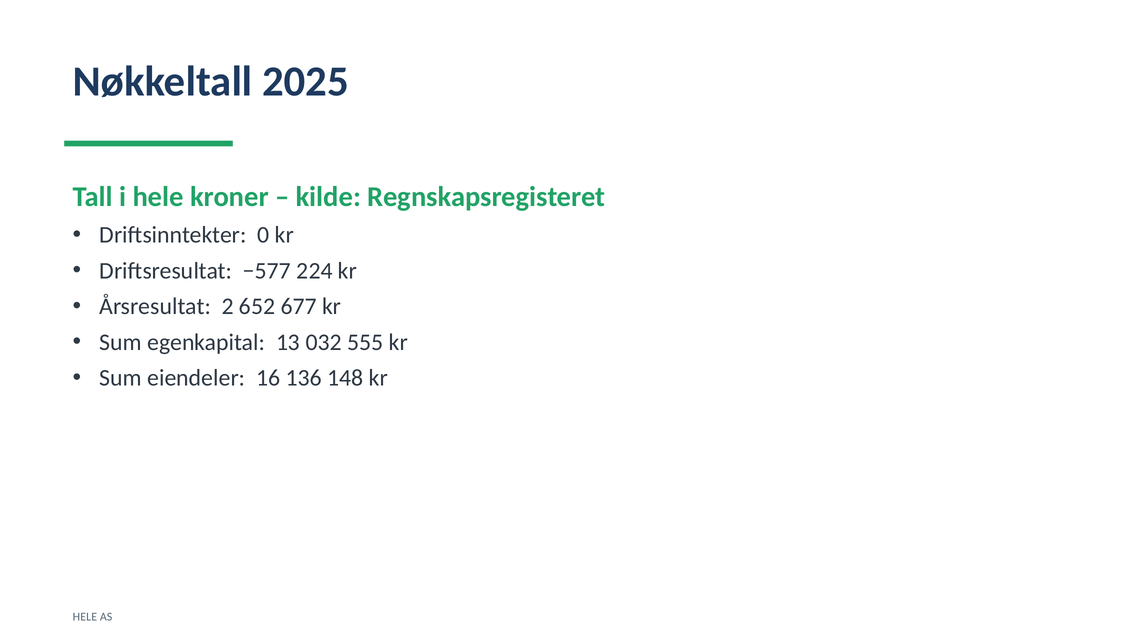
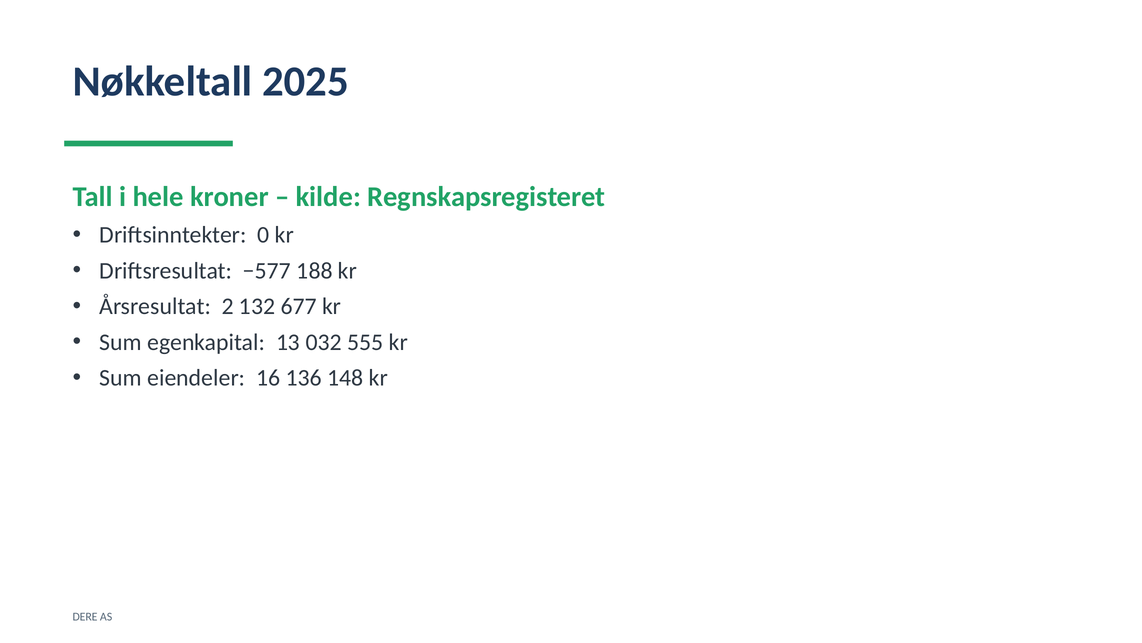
224: 224 -> 188
652: 652 -> 132
HELE at (85, 616): HELE -> DERE
